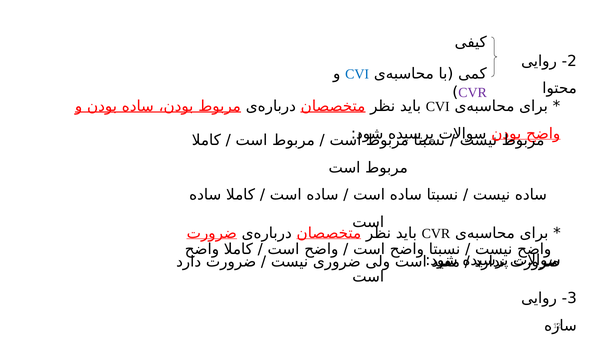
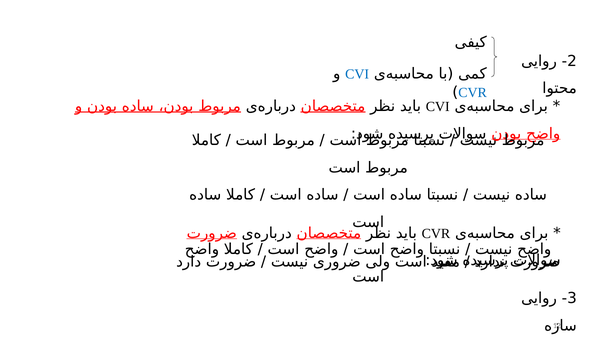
CVR at (473, 93) colour: purple -> blue
